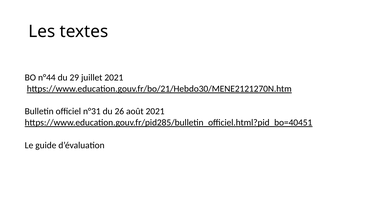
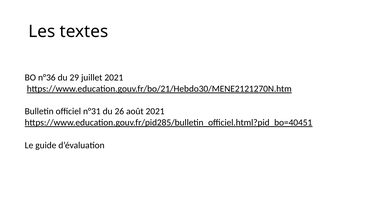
n°44: n°44 -> n°36
